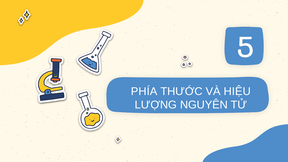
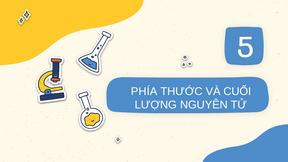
HIỆU: HIỆU -> CUỐI
